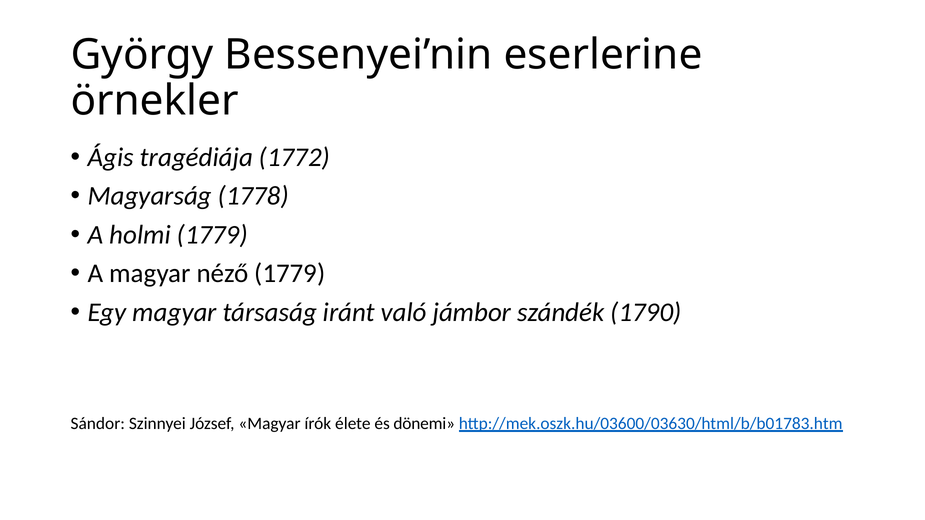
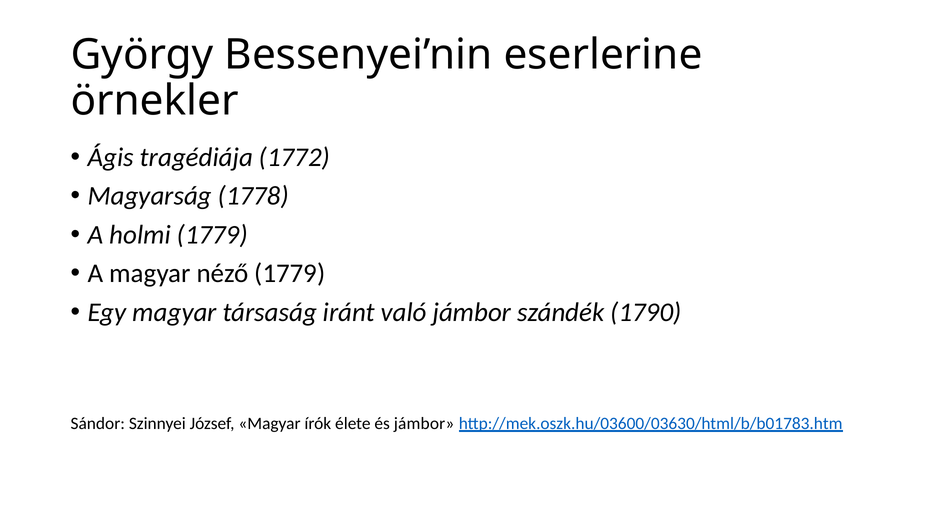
és dönemi: dönemi -> jámbor
